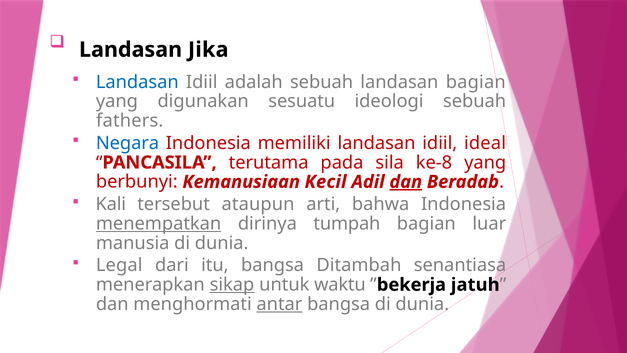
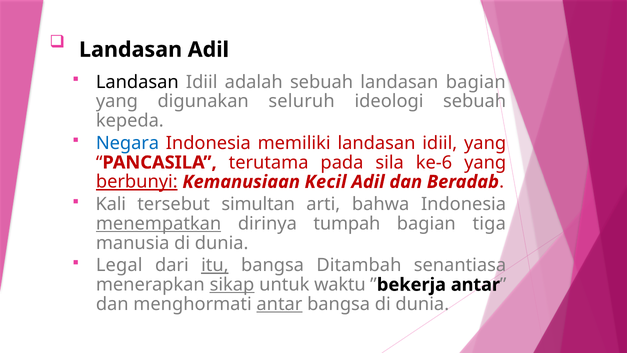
Landasan Jika: Jika -> Adil
Landasan at (137, 82) colour: blue -> black
sesuatu: sesuatu -> seluruh
fathers: fathers -> kepeda
idiil ideal: ideal -> yang
ke-8: ke-8 -> ke-6
berbunyi underline: none -> present
dan at (406, 182) underline: present -> none
ataupun: ataupun -> simultan
luar: luar -> tiga
itu underline: none -> present
jatuh at (475, 284): jatuh -> antar
